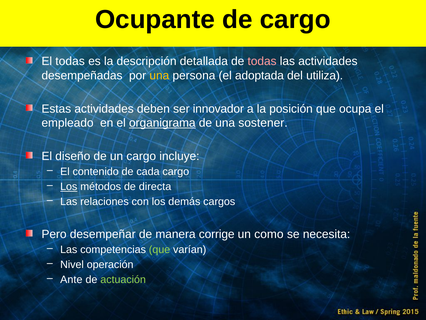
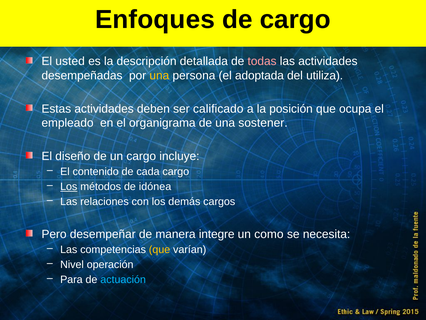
Ocupante: Ocupante -> Enfoques
El todas: todas -> usted
innovador: innovador -> calificado
organigrama underline: present -> none
directa: directa -> idónea
corrige: corrige -> integre
que at (160, 249) colour: light green -> yellow
Ante: Ante -> Para
actuación colour: light green -> light blue
